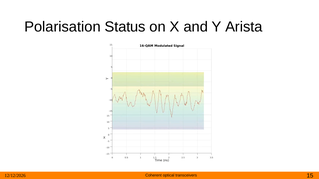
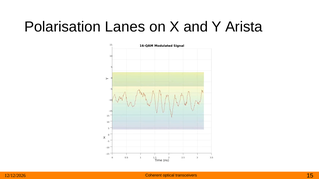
Status: Status -> Lanes
